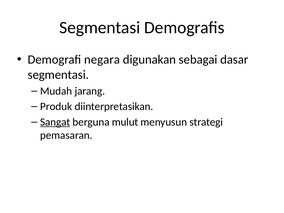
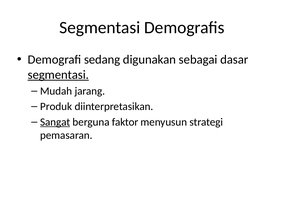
negara: negara -> sedang
segmentasi at (58, 75) underline: none -> present
mulut: mulut -> faktor
